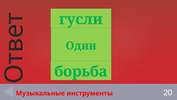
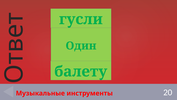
борьба: борьба -> балету
